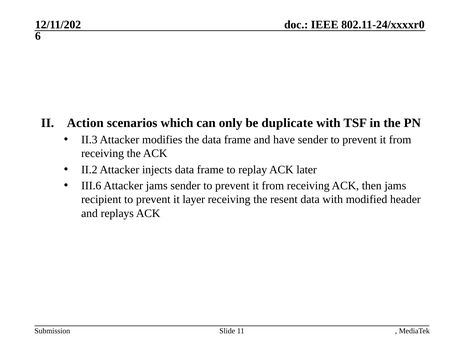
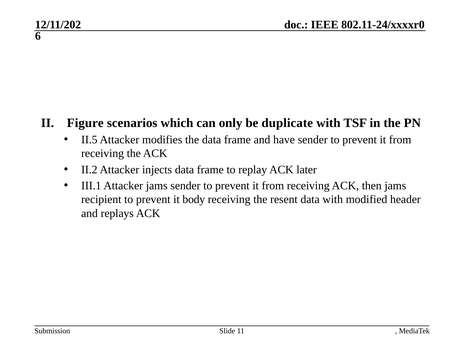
Action: Action -> Figure
II.3: II.3 -> II.5
III.6: III.6 -> III.1
layer: layer -> body
